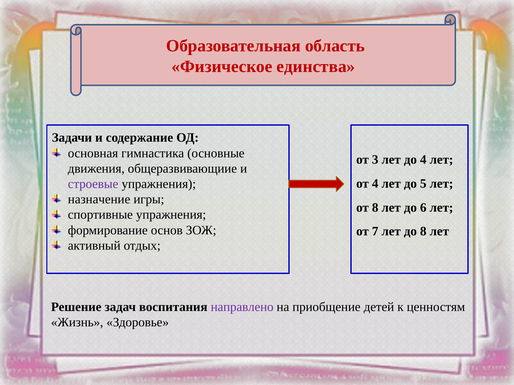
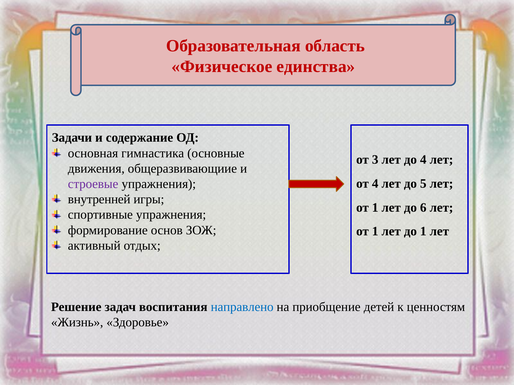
назначение: назначение -> внутренней
8 at (375, 208): 8 -> 1
7 at (375, 232): 7 -> 1
до 8: 8 -> 1
направлено colour: purple -> blue
